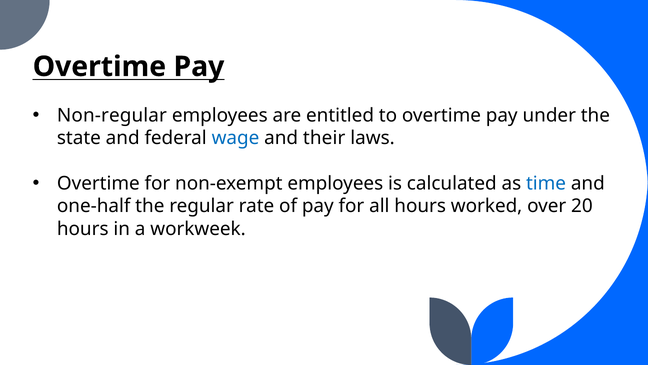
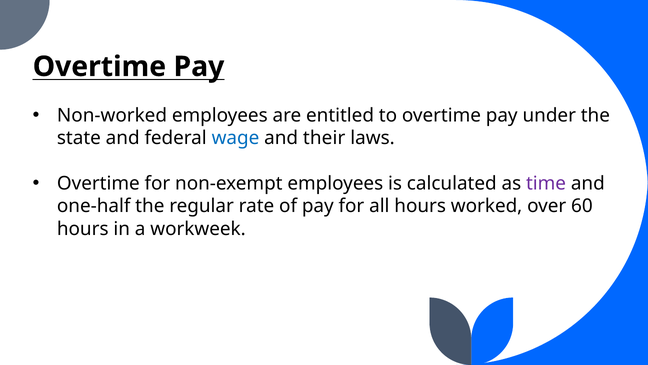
Non-regular: Non-regular -> Non-worked
time colour: blue -> purple
20: 20 -> 60
